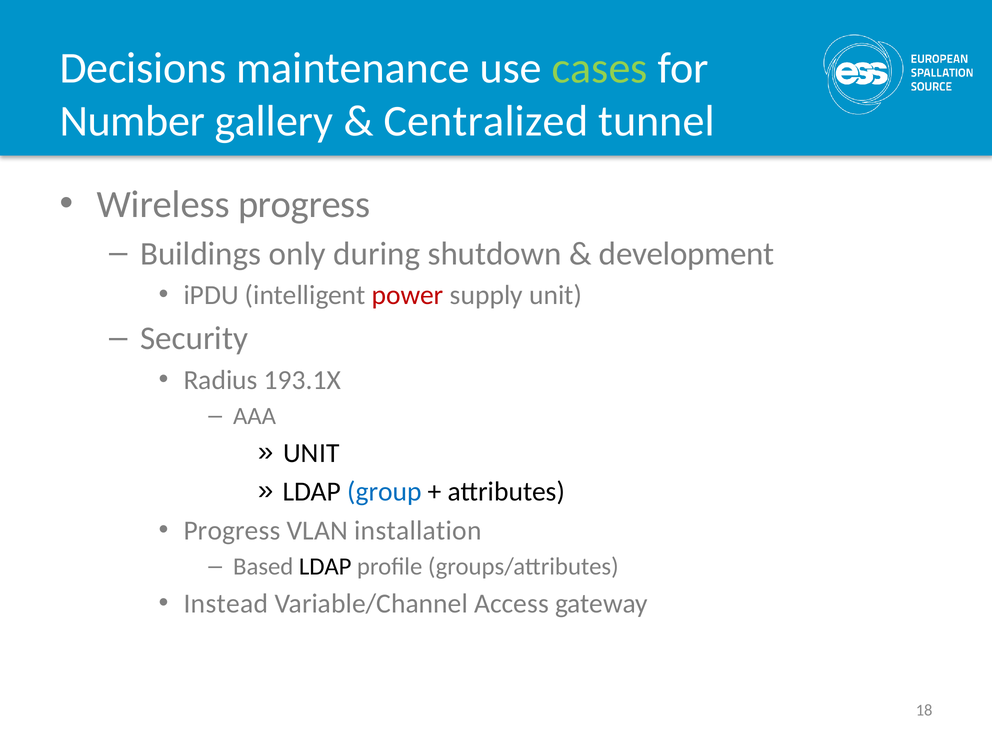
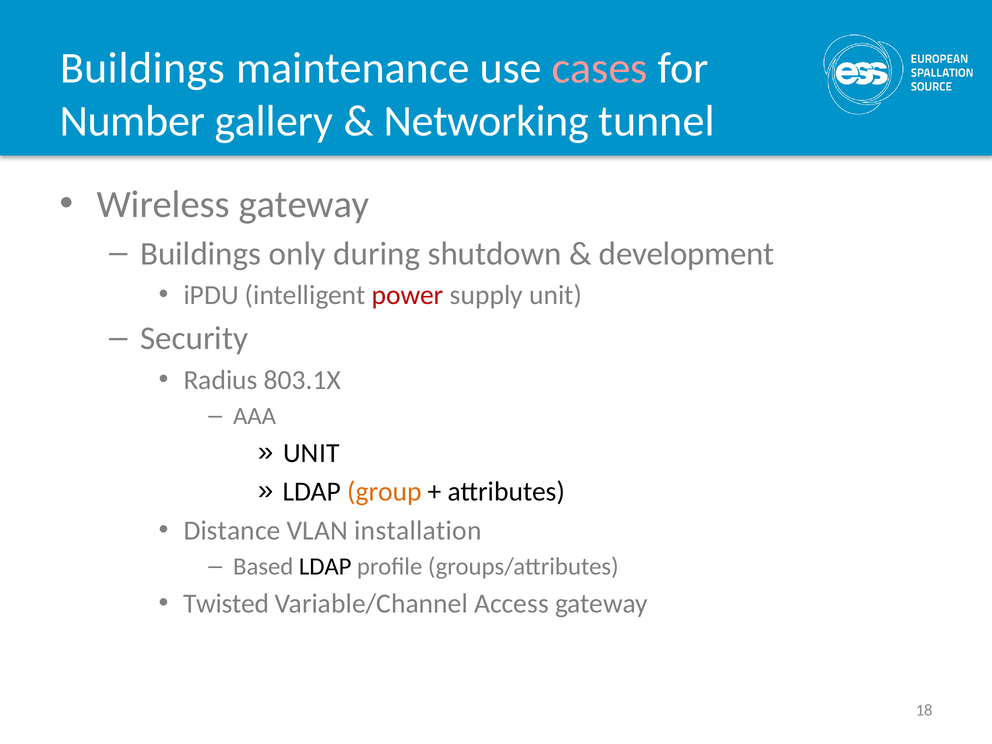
Decisions at (143, 68): Decisions -> Buildings
cases colour: light green -> pink
Centralized: Centralized -> Networking
Wireless progress: progress -> gateway
193.1X: 193.1X -> 803.1X
group colour: blue -> orange
Progress at (232, 530): Progress -> Distance
Instead: Instead -> Twisted
